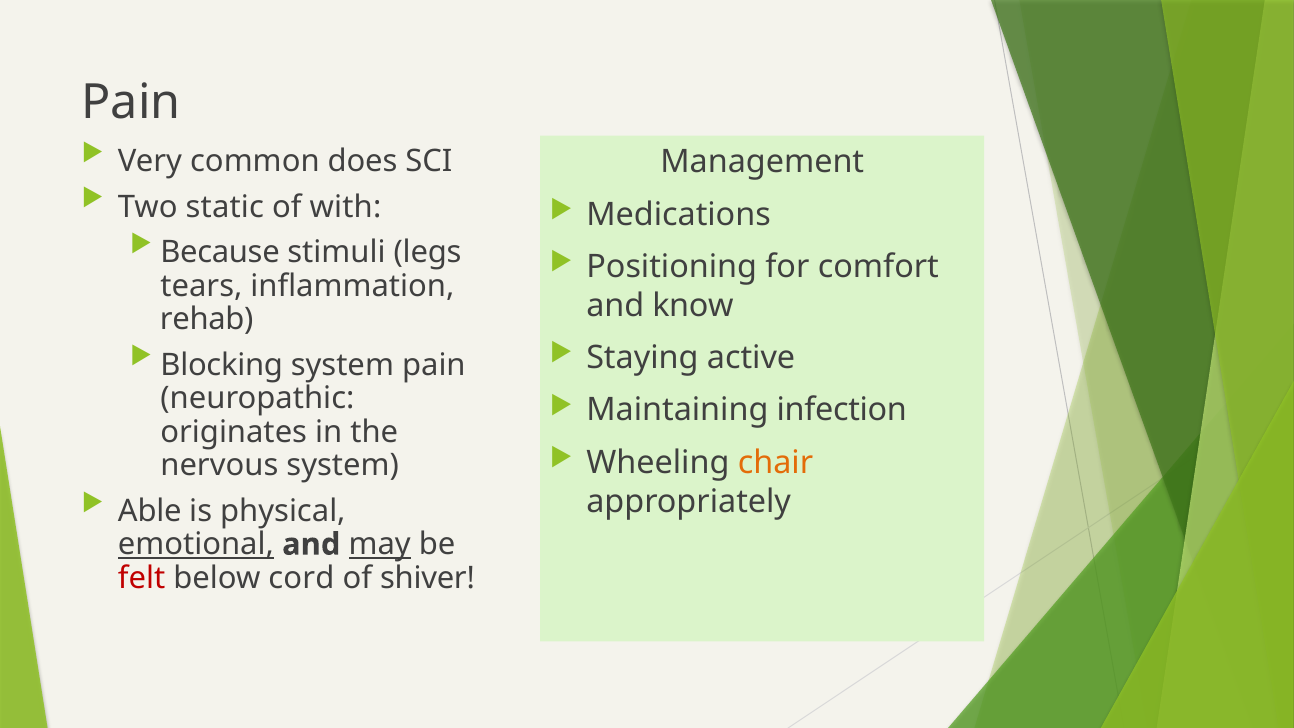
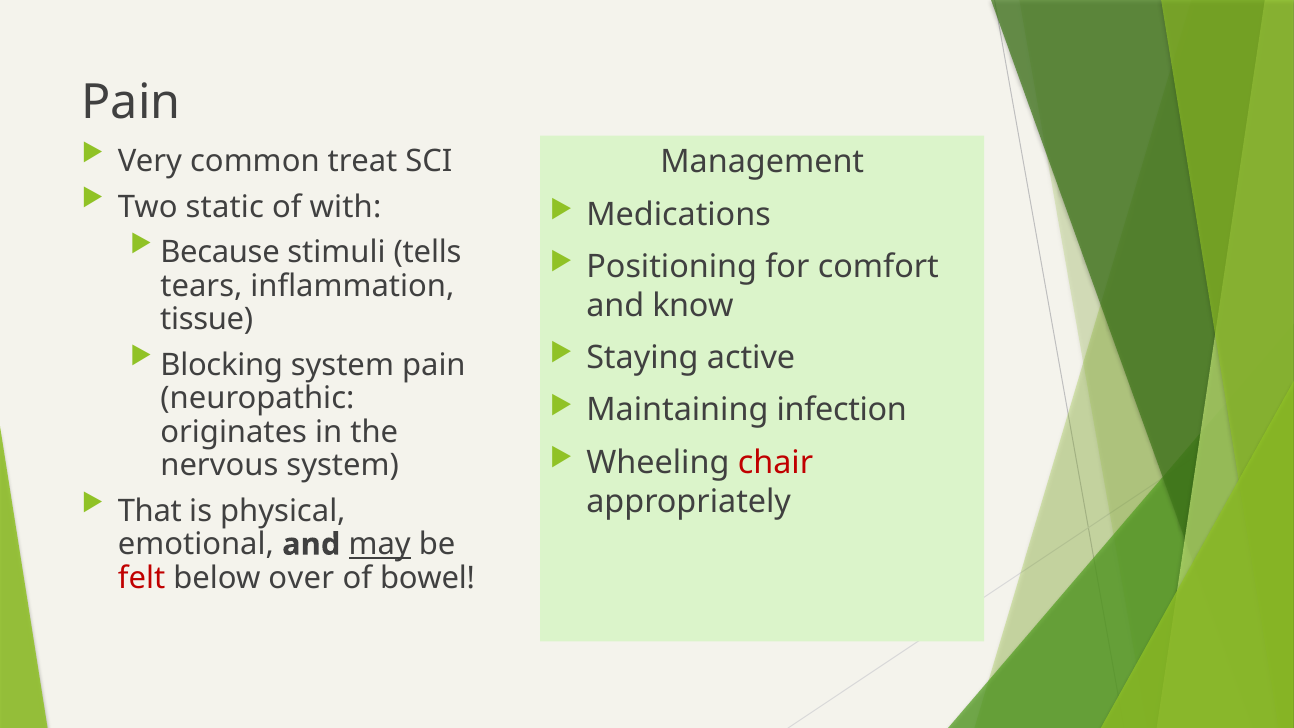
does: does -> treat
legs: legs -> tells
rehab: rehab -> tissue
chair colour: orange -> red
Able: Able -> That
emotional underline: present -> none
cord: cord -> over
shiver: shiver -> bowel
